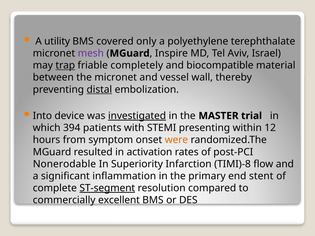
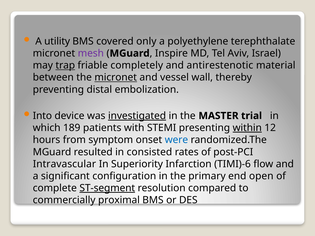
biocompatible: biocompatible -> antirestenotic
micronet at (116, 78) underline: none -> present
distal underline: present -> none
394: 394 -> 189
within underline: none -> present
were colour: orange -> blue
activation: activation -> consisted
Nonerodable: Nonerodable -> Intravascular
TIMI)-8: TIMI)-8 -> TIMI)-6
inflammation: inflammation -> configuration
stent: stent -> open
excellent: excellent -> proximal
